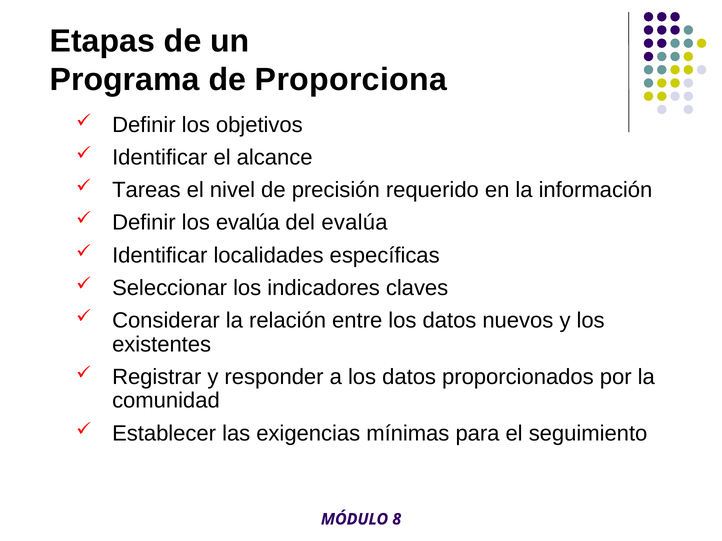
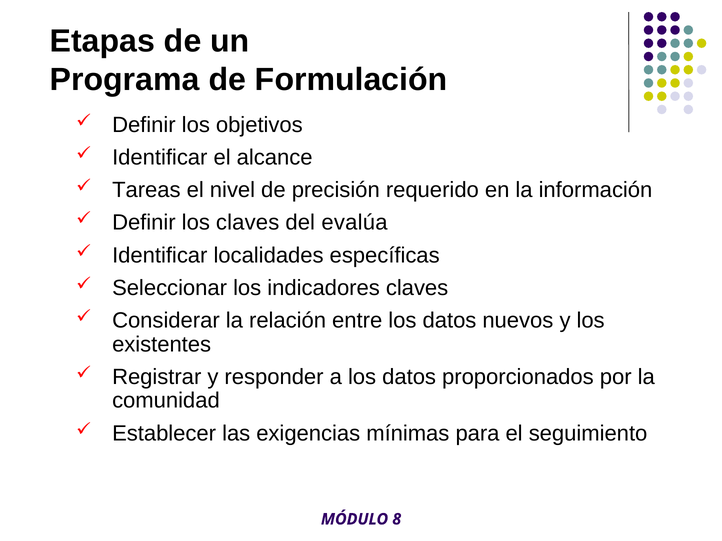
Proporciona: Proporciona -> Formulación
los evalúa: evalúa -> claves
